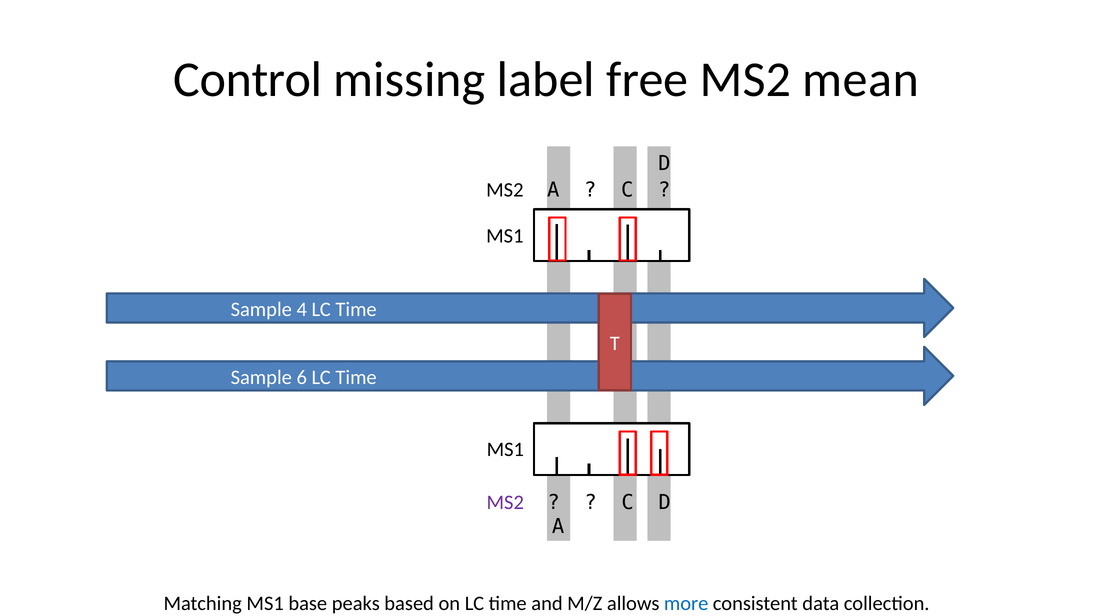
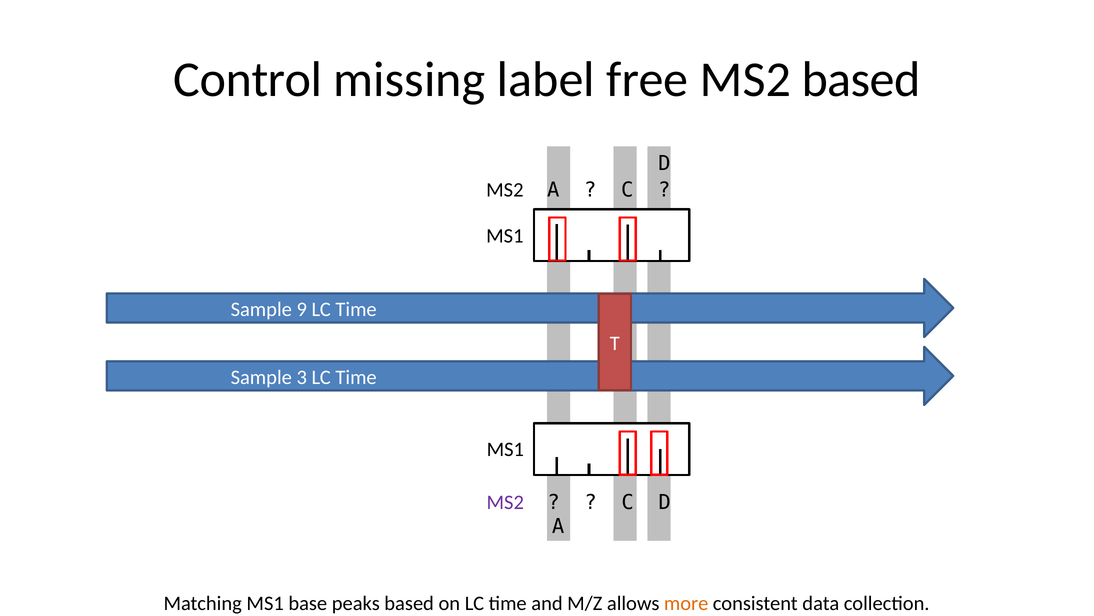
MS2 mean: mean -> based
4: 4 -> 9
6: 6 -> 3
more colour: blue -> orange
